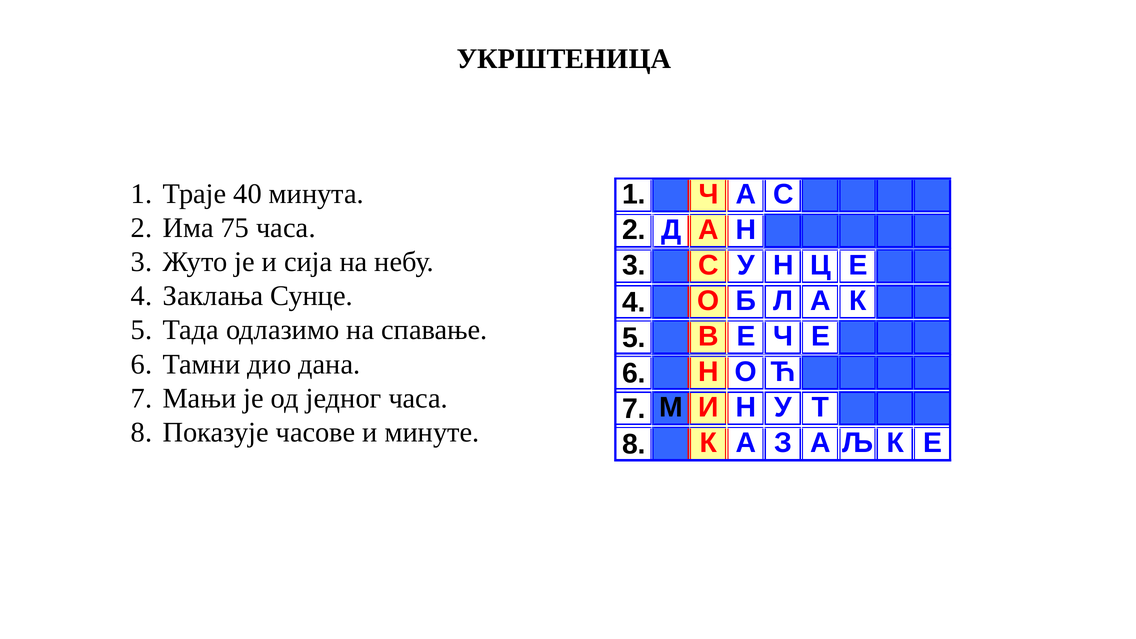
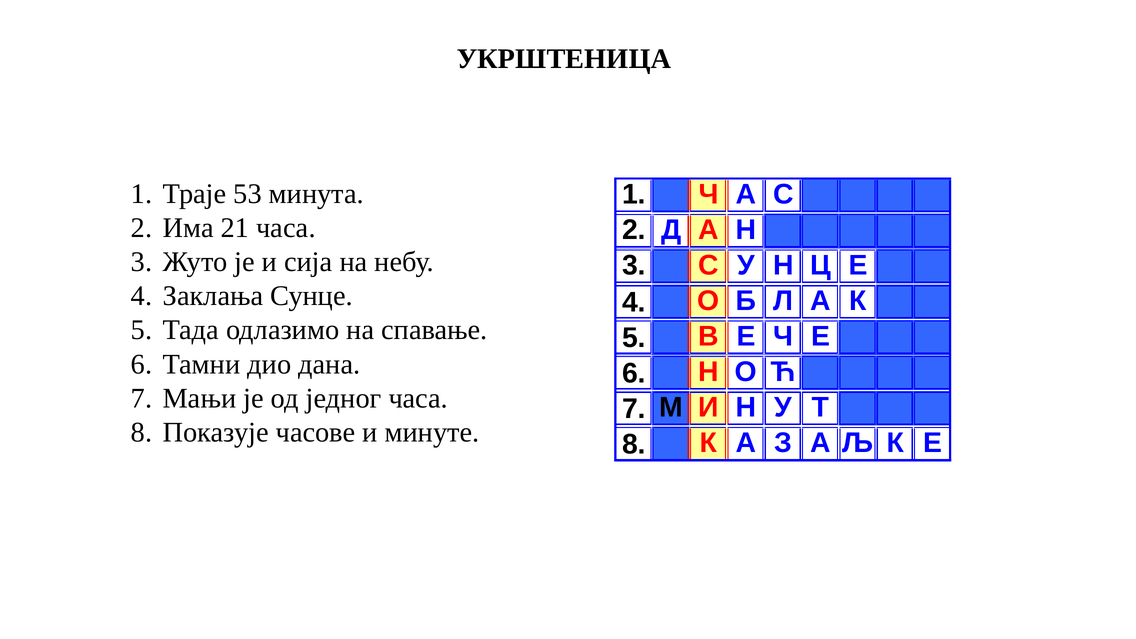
40: 40 -> 53
75: 75 -> 21
